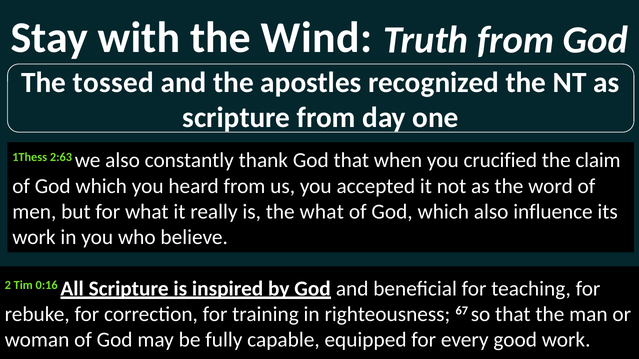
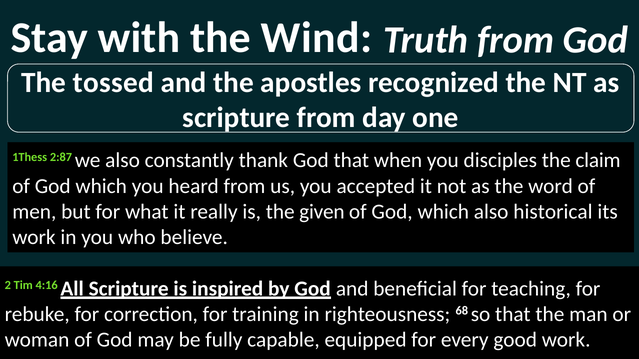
2:63: 2:63 -> 2:87
crucified: crucified -> disciples
the what: what -> given
influence: influence -> historical
0:16: 0:16 -> 4:16
67: 67 -> 68
